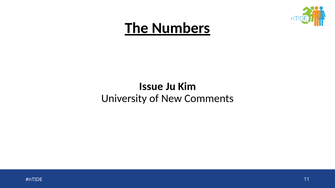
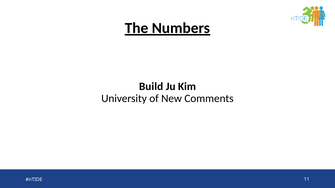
Issue: Issue -> Build
